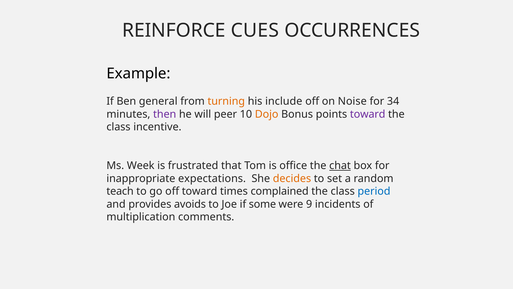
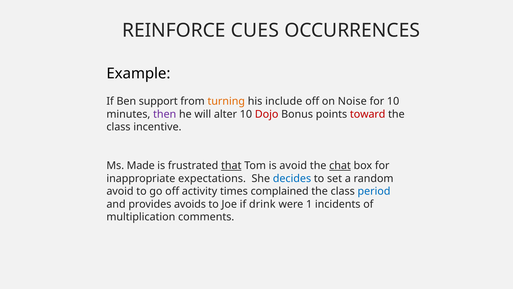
general: general -> support
for 34: 34 -> 10
peer: peer -> alter
Dojo colour: orange -> red
toward at (368, 114) colour: purple -> red
Week: Week -> Made
that underline: none -> present
is office: office -> avoid
decides colour: orange -> blue
teach at (120, 191): teach -> avoid
off toward: toward -> activity
some: some -> drink
9: 9 -> 1
